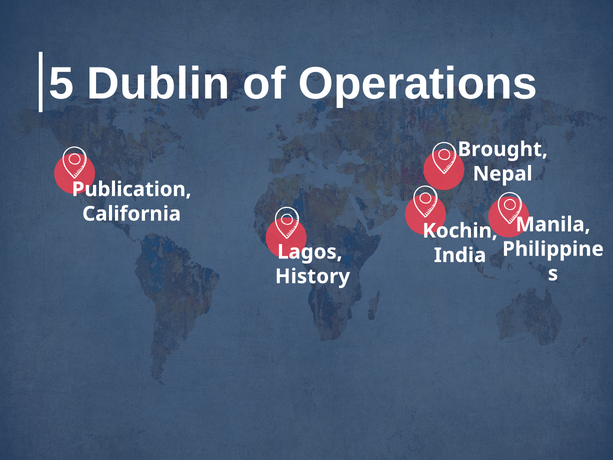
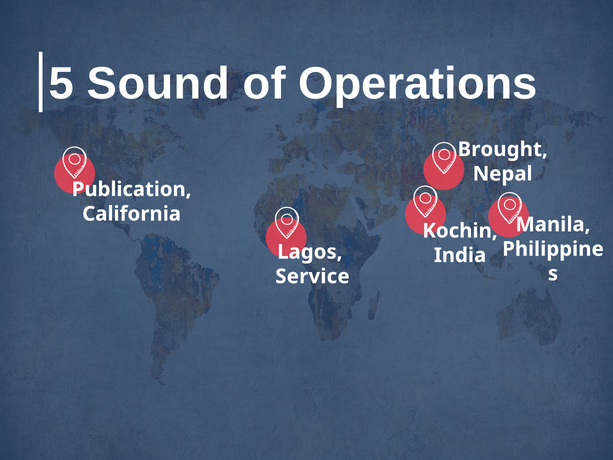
Dublin: Dublin -> Sound
History: History -> Service
